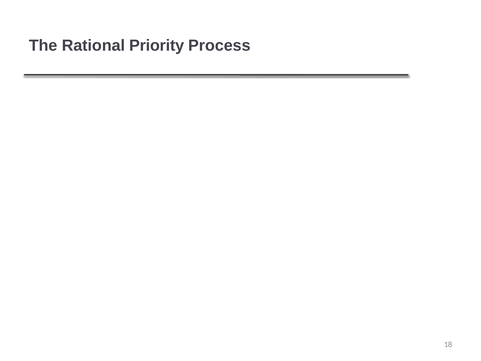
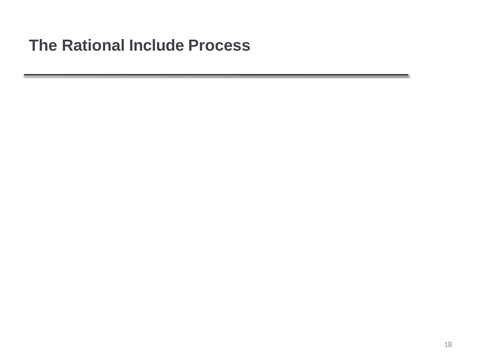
Priority: Priority -> Include
